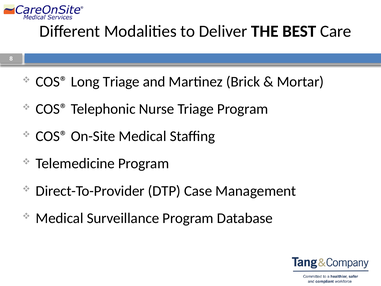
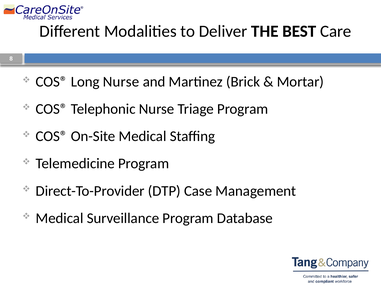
Long Triage: Triage -> Nurse
